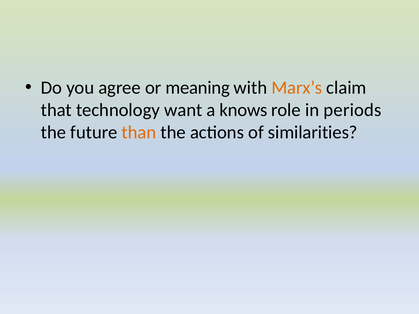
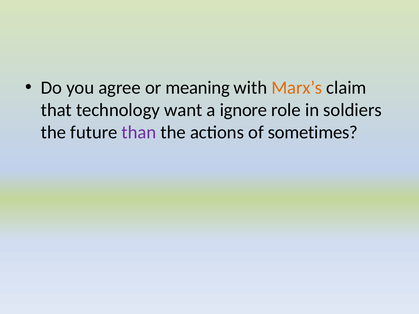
knows: knows -> ignore
periods: periods -> soldiers
than colour: orange -> purple
similarities: similarities -> sometimes
